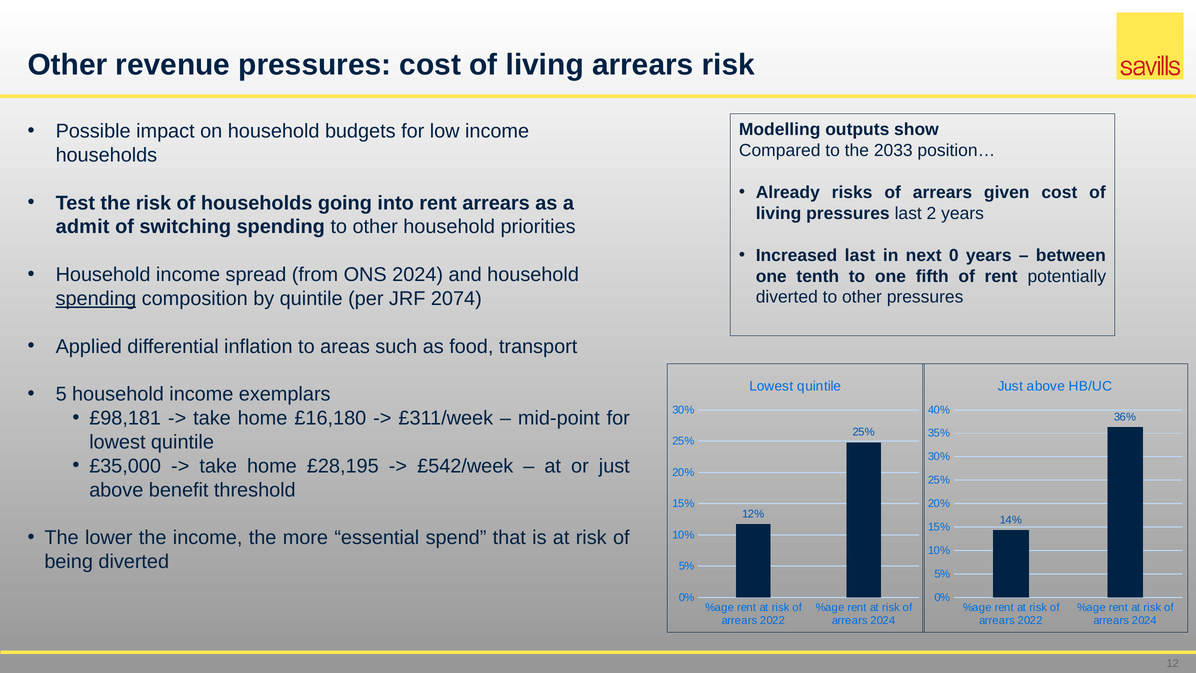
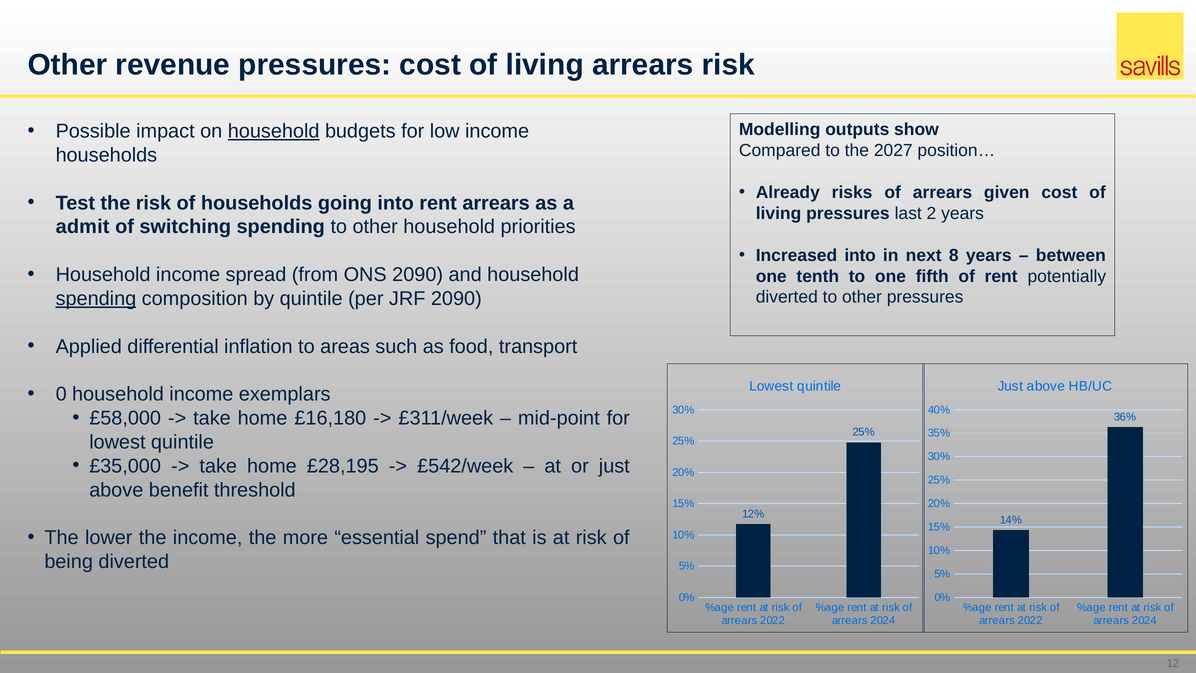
household at (274, 131) underline: none -> present
2033: 2033 -> 2027
Increased last: last -> into
0: 0 -> 8
ONS 2024: 2024 -> 2090
JRF 2074: 2074 -> 2090
5: 5 -> 0
£98,181: £98,181 -> £58,000
